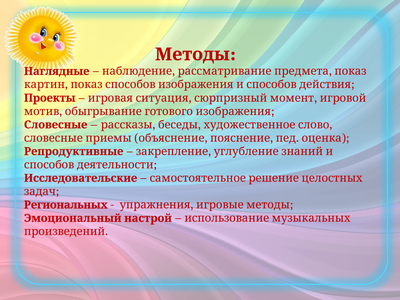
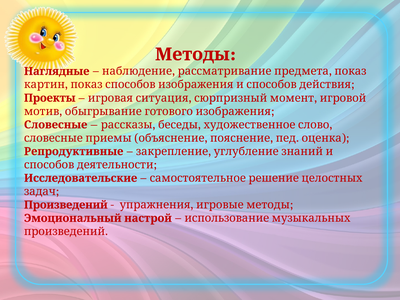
Региональных at (66, 205): Региональных -> Произведений
